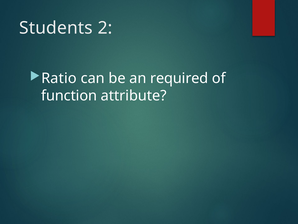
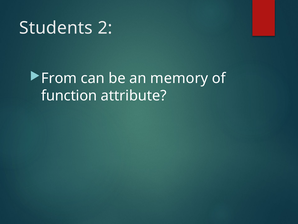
Ratio: Ratio -> From
required: required -> memory
